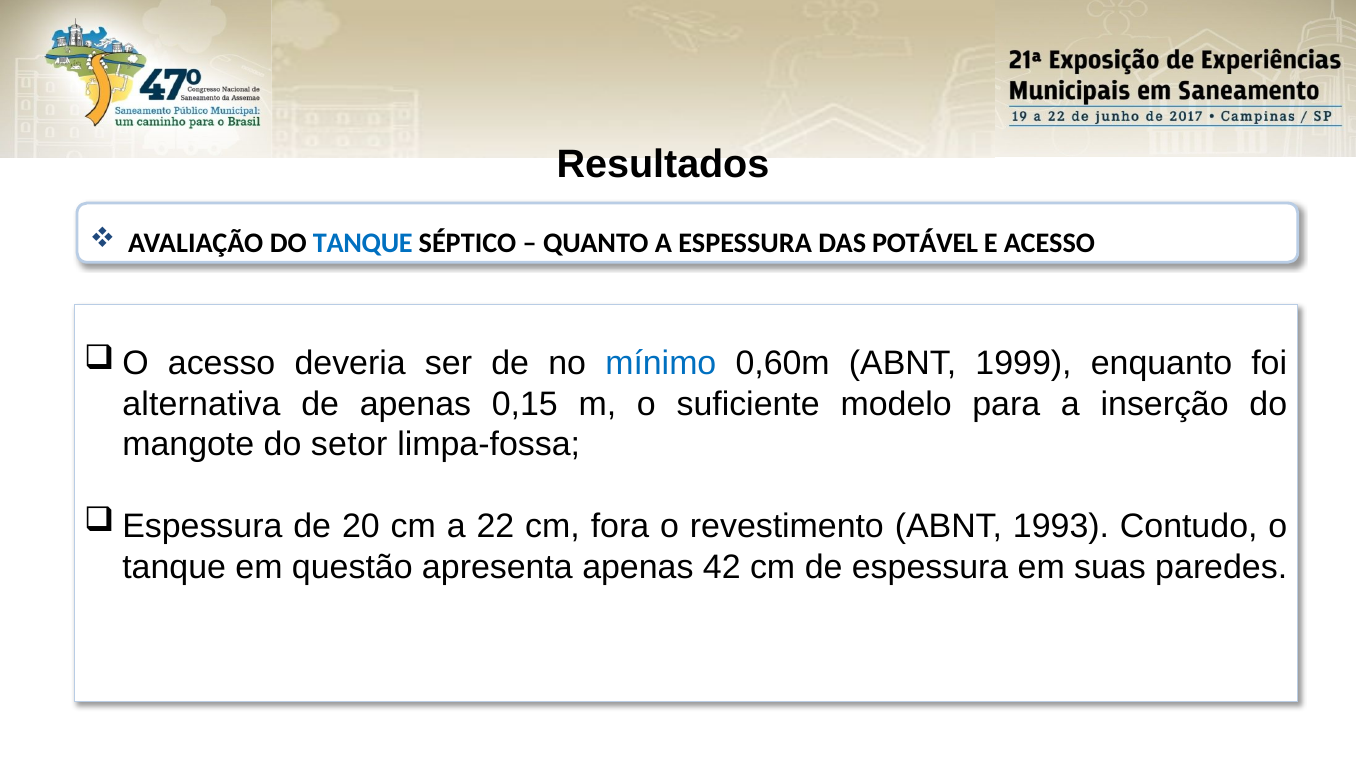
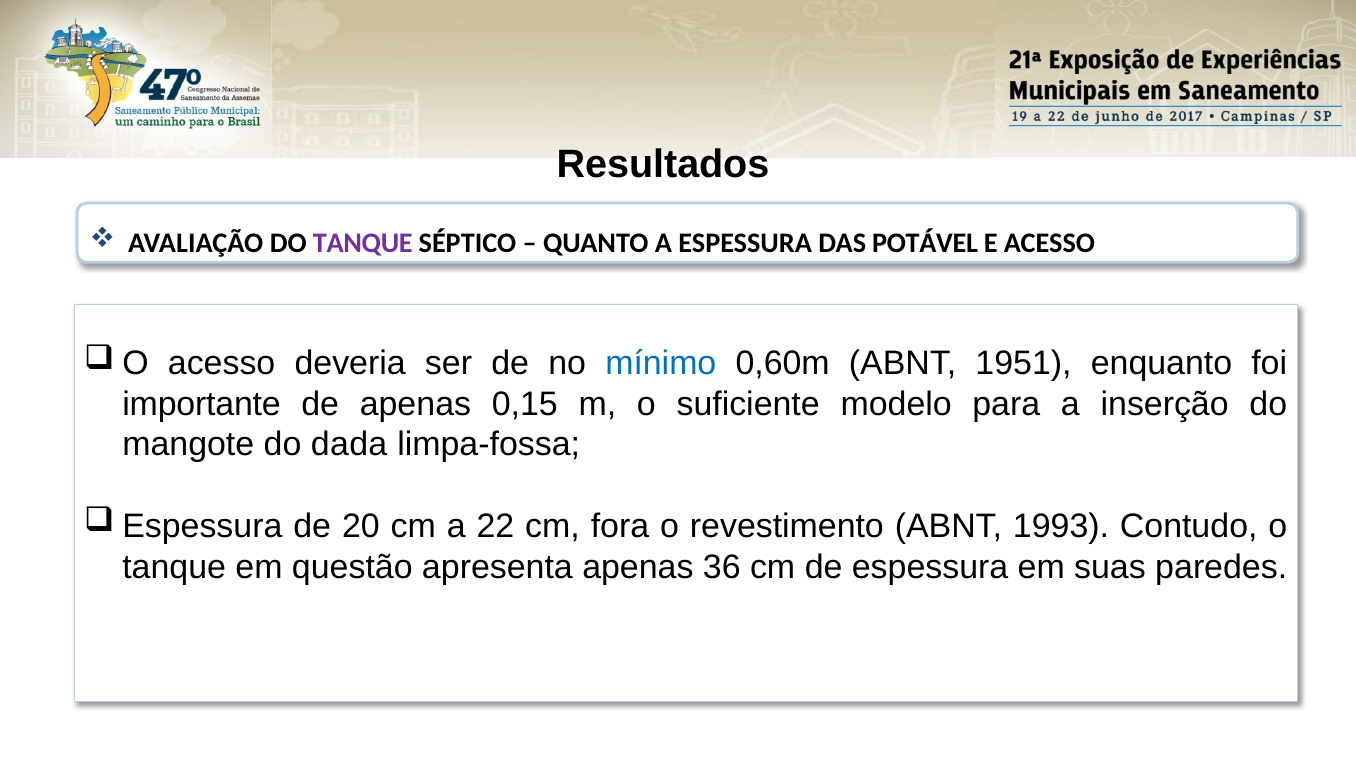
TANQUE at (363, 243) colour: blue -> purple
1999: 1999 -> 1951
alternativa: alternativa -> importante
setor: setor -> dada
42: 42 -> 36
